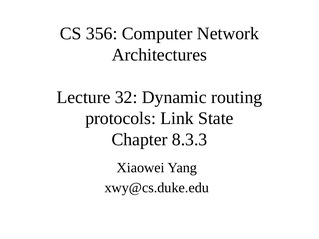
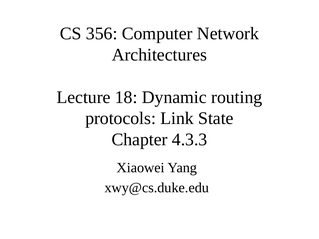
32: 32 -> 18
8.3.3: 8.3.3 -> 4.3.3
